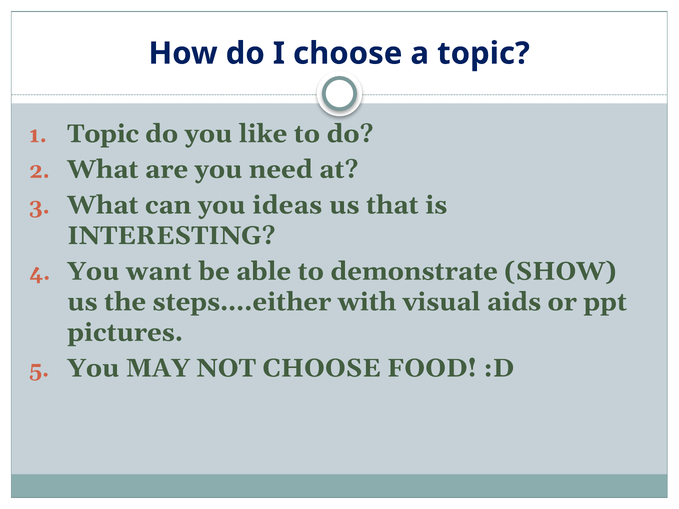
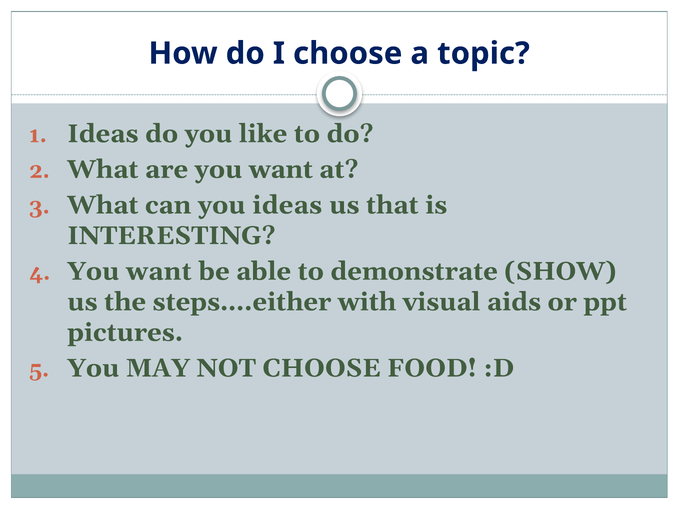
Topic at (103, 134): Topic -> Ideas
are you need: need -> want
